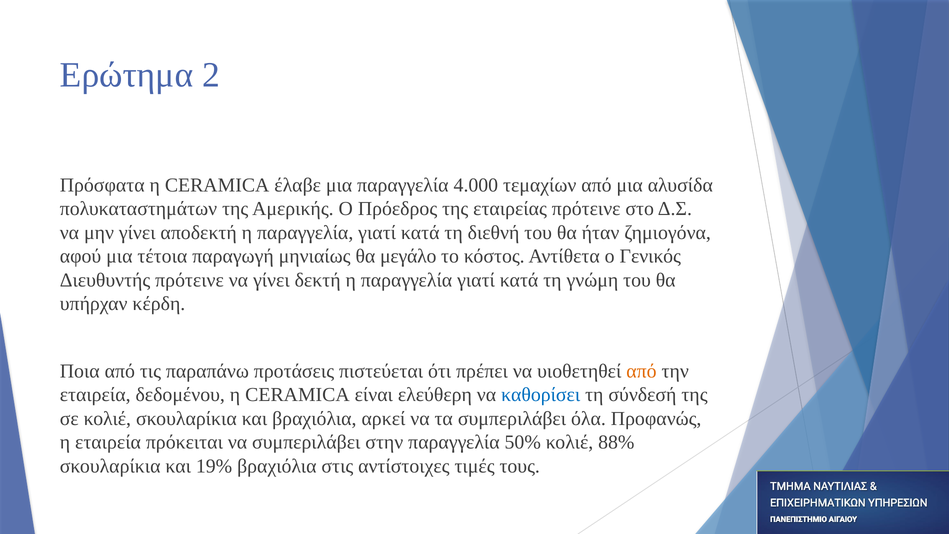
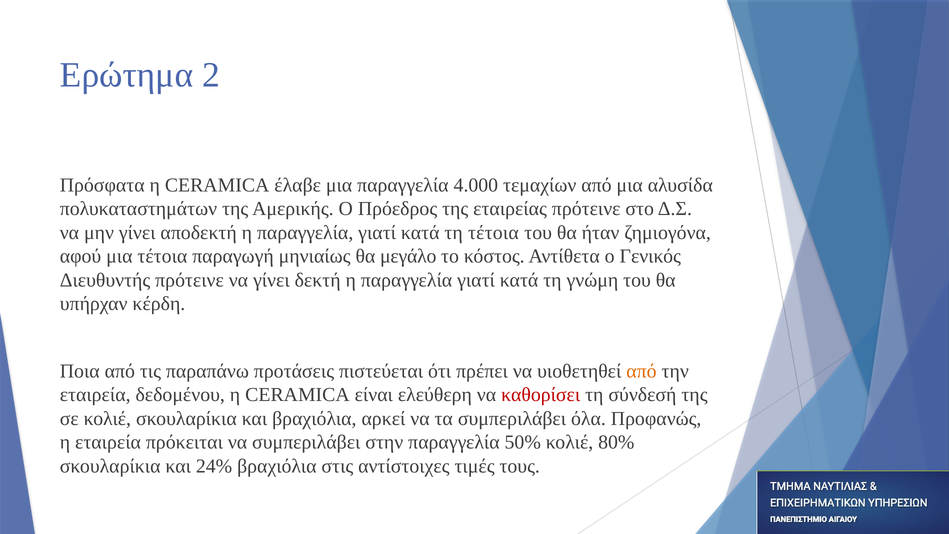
τη διεθνή: διεθνή -> τέτοια
καθορίσει colour: blue -> red
88%: 88% -> 80%
19%: 19% -> 24%
